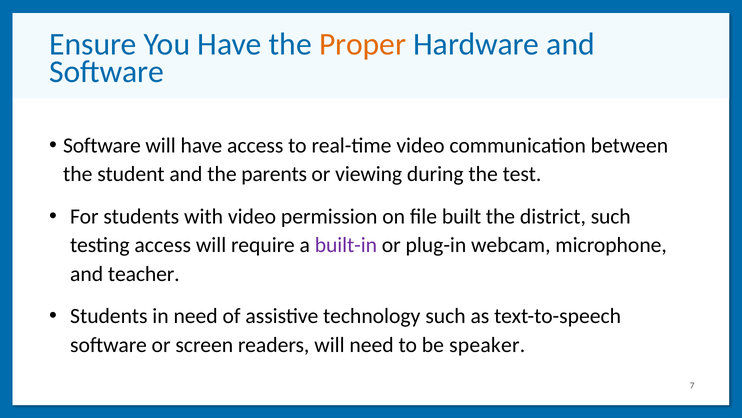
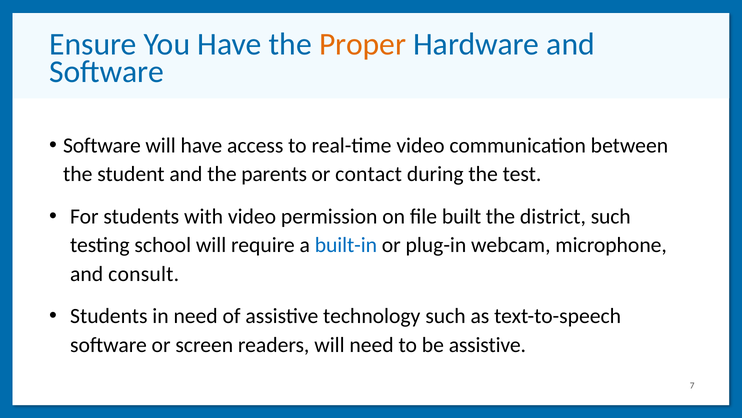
viewing: viewing -> contact
testing access: access -> school
built-in colour: purple -> blue
teacher: teacher -> consult
be speaker: speaker -> assistive
